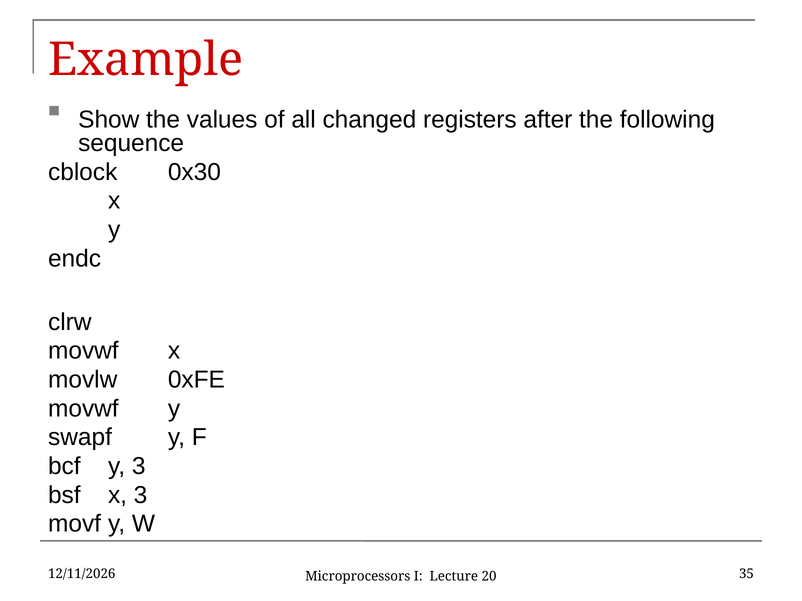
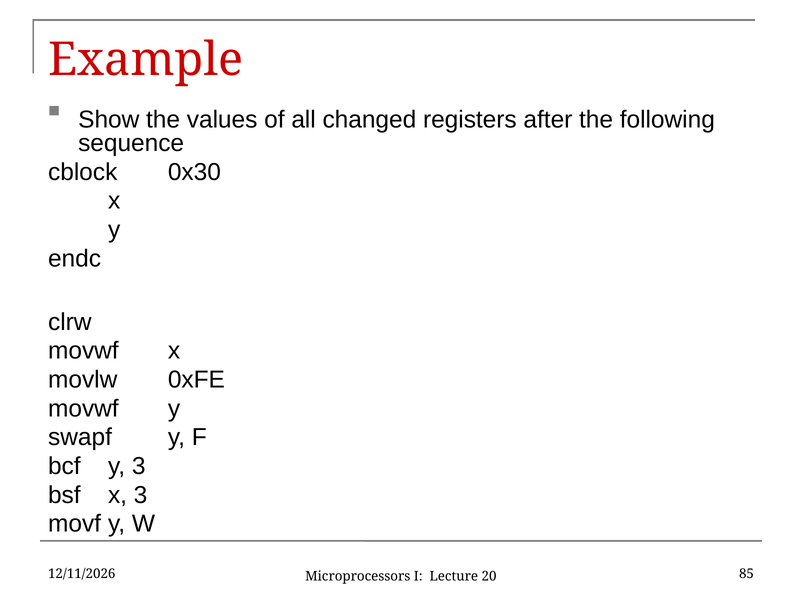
35: 35 -> 85
